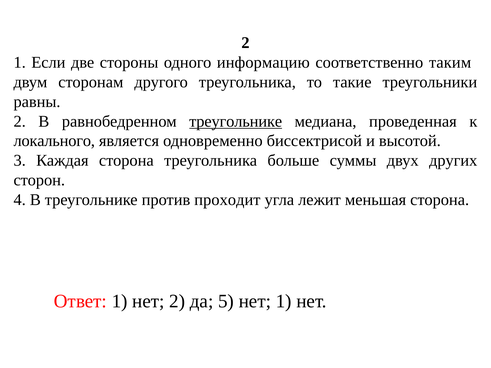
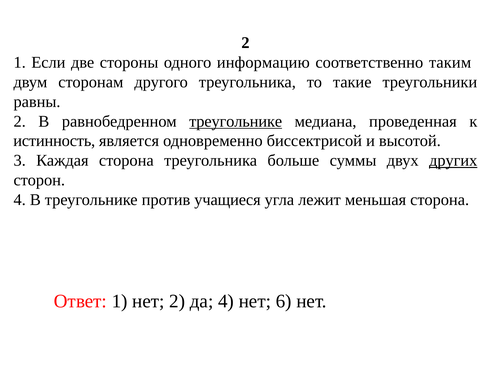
локального: локального -> истинность
других underline: none -> present
проходит: проходит -> учащиеся
да 5: 5 -> 4
нет 1: 1 -> 6
